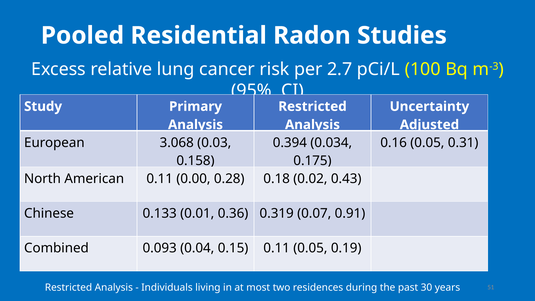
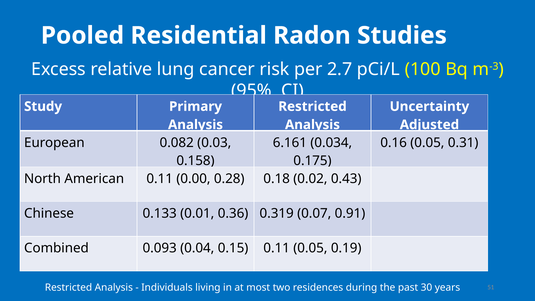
3.068: 3.068 -> 0.082
0.394: 0.394 -> 6.161
